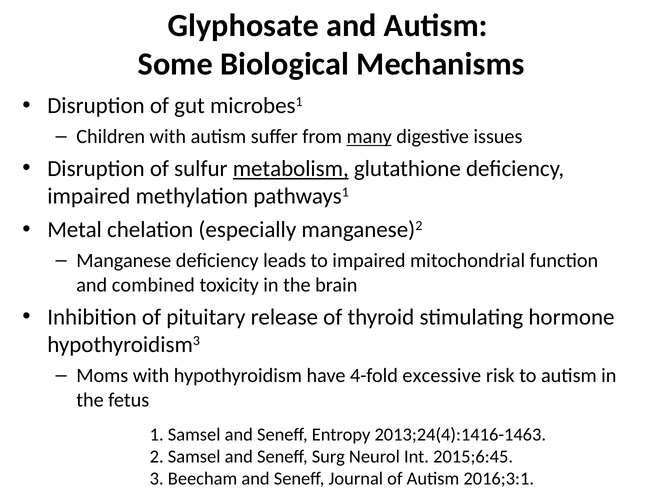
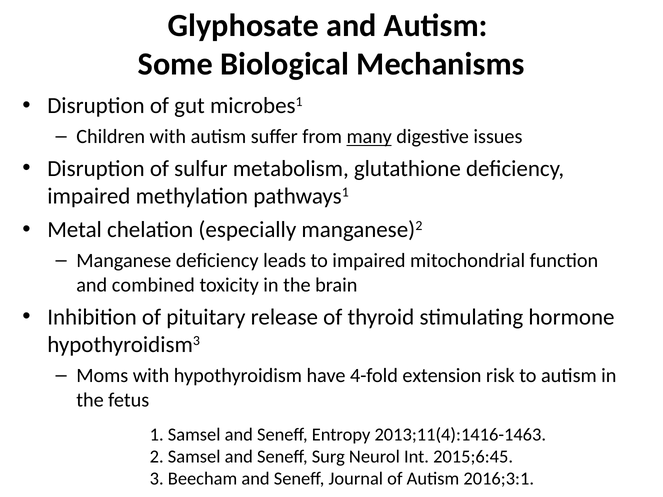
metabolism underline: present -> none
excessive: excessive -> extension
2013;24(4):1416-1463: 2013;24(4):1416-1463 -> 2013;11(4):1416-1463
